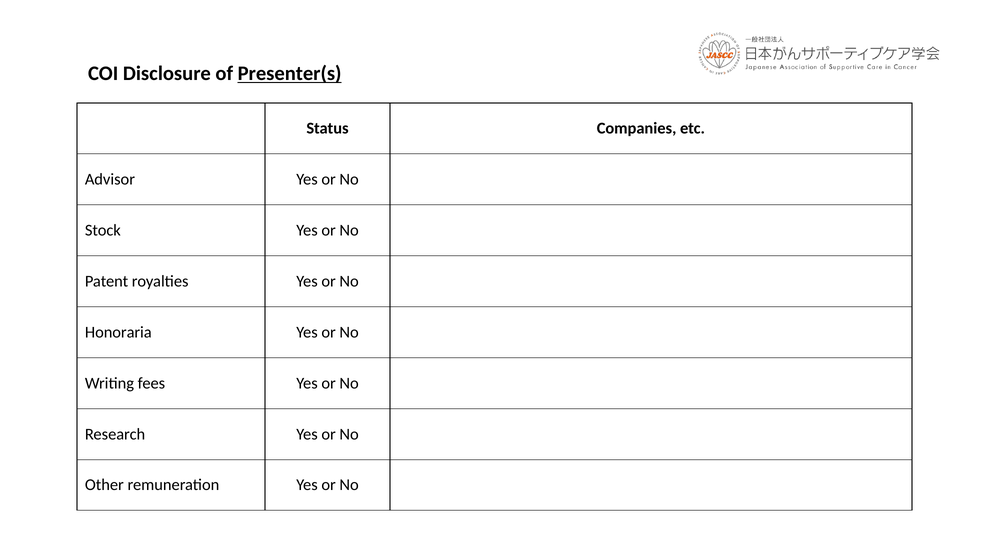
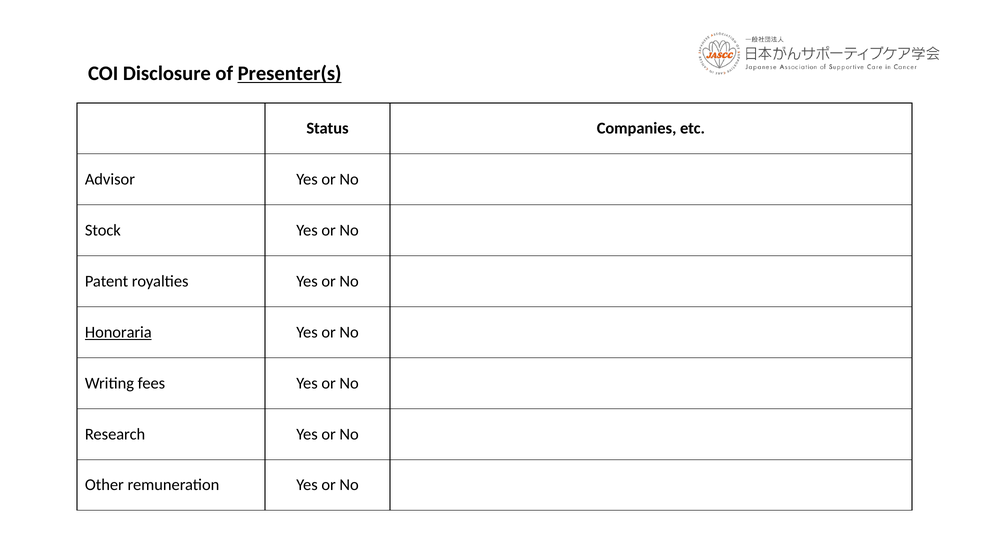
Honoraria underline: none -> present
